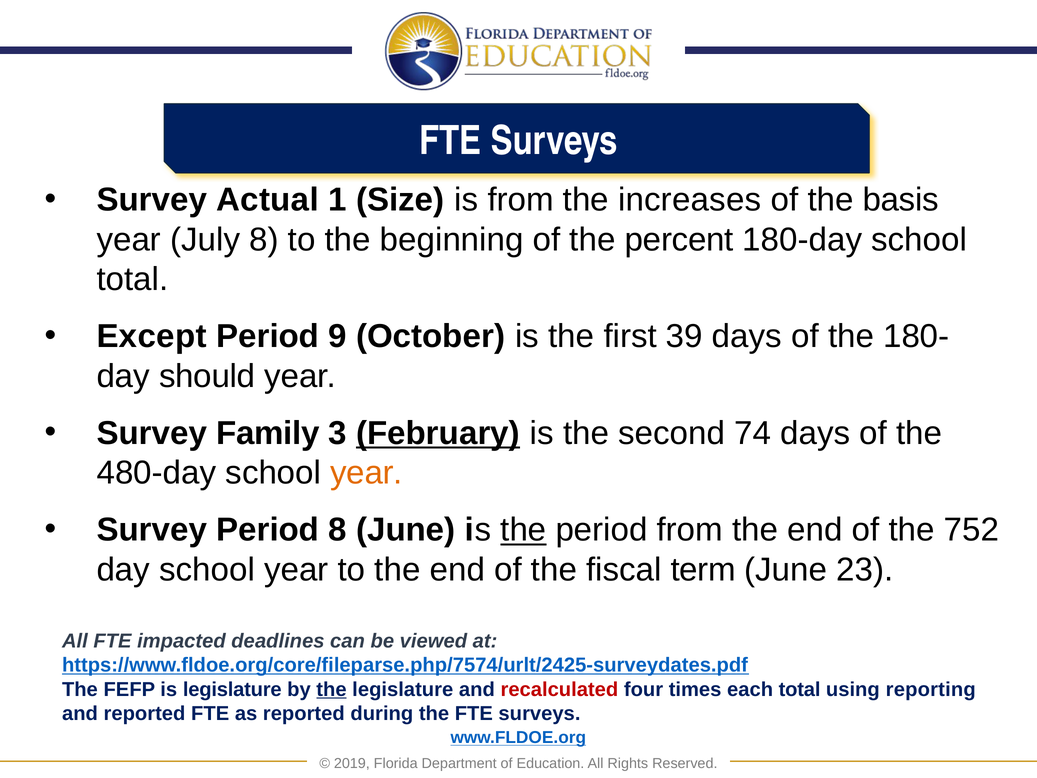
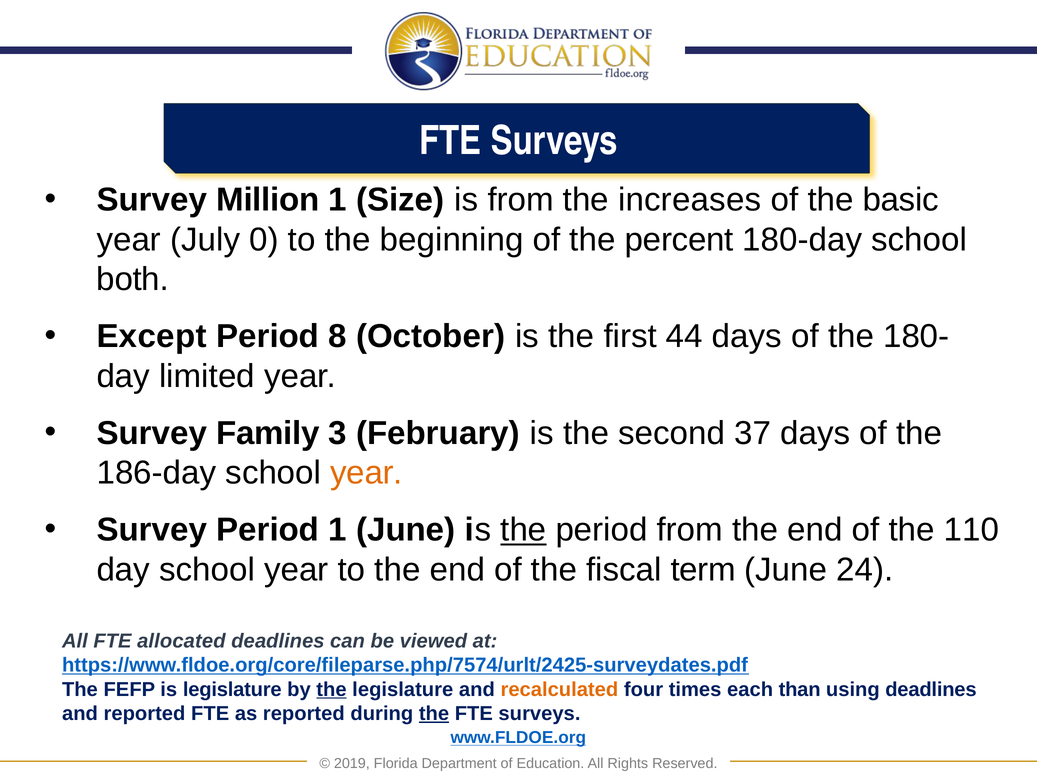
Actual: Actual -> Million
basis: basis -> basic
July 8: 8 -> 0
total at (132, 279): total -> both
9: 9 -> 8
39: 39 -> 44
should: should -> limited
February underline: present -> none
74: 74 -> 37
480-day: 480-day -> 186-day
Period 8: 8 -> 1
752: 752 -> 110
23: 23 -> 24
impacted: impacted -> allocated
recalculated colour: red -> orange
each total: total -> than
using reporting: reporting -> deadlines
the at (434, 713) underline: none -> present
